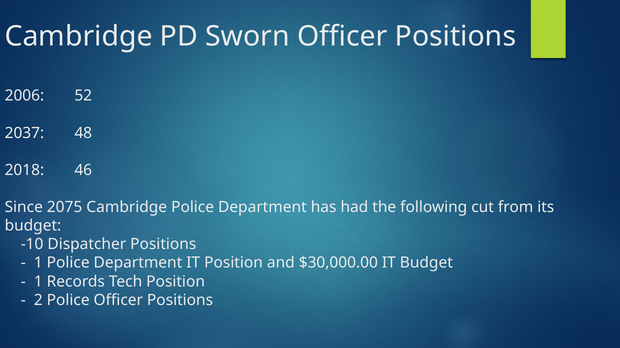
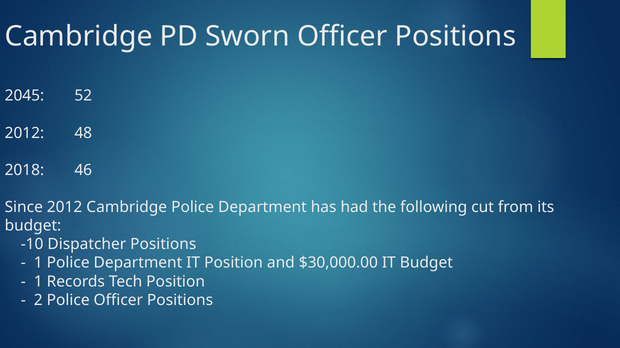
2006: 2006 -> 2045
2037 at (24, 133): 2037 -> 2012
Since 2075: 2075 -> 2012
